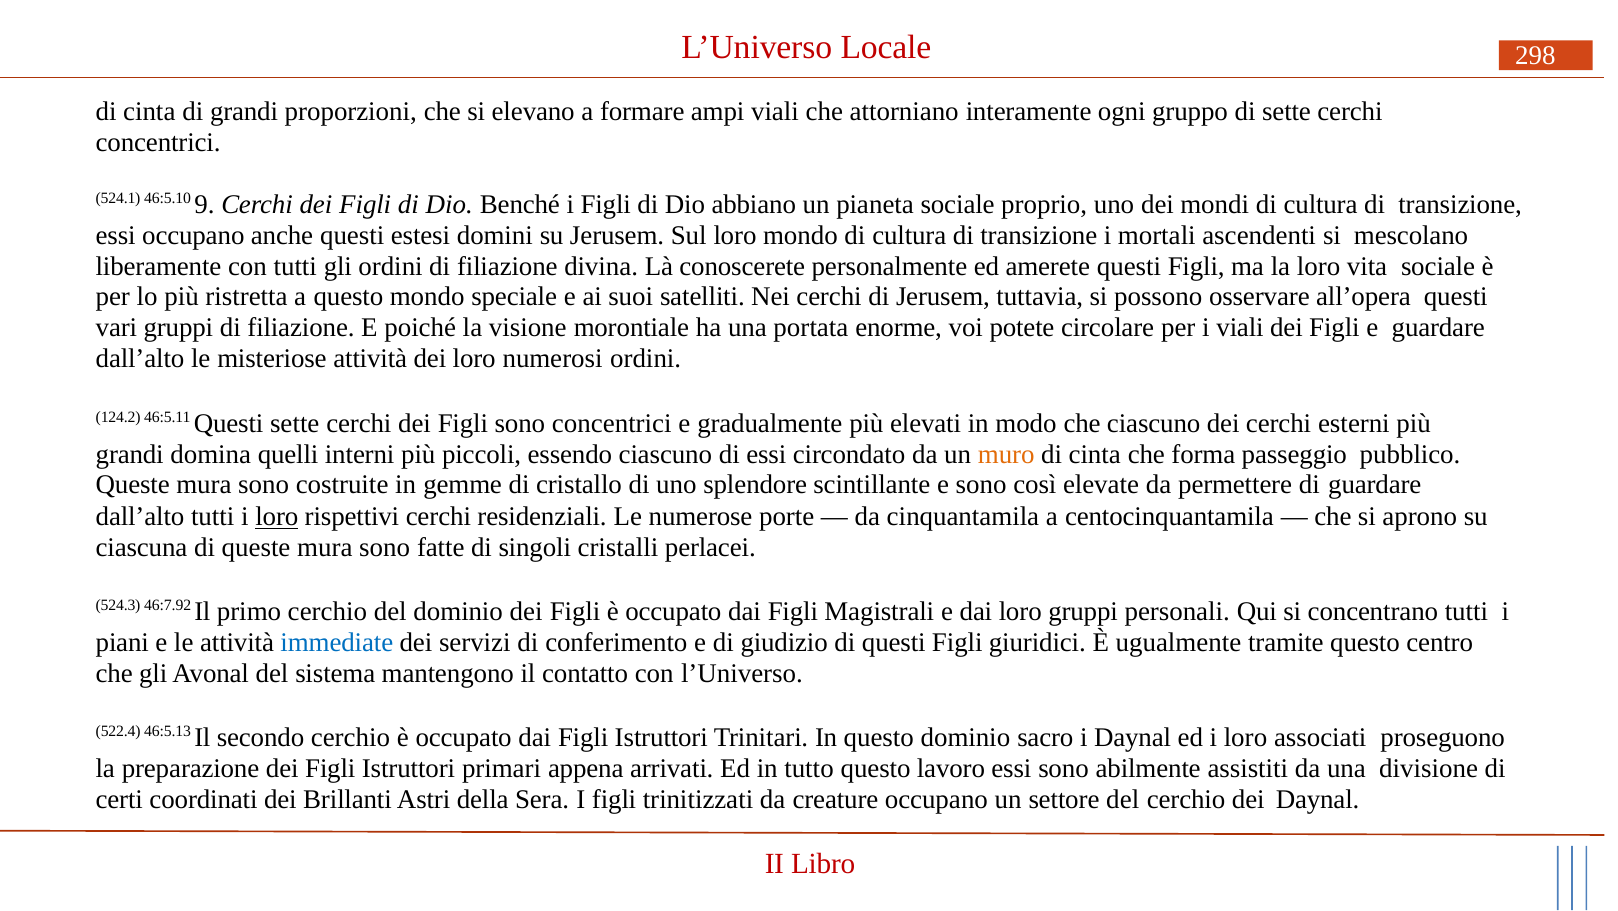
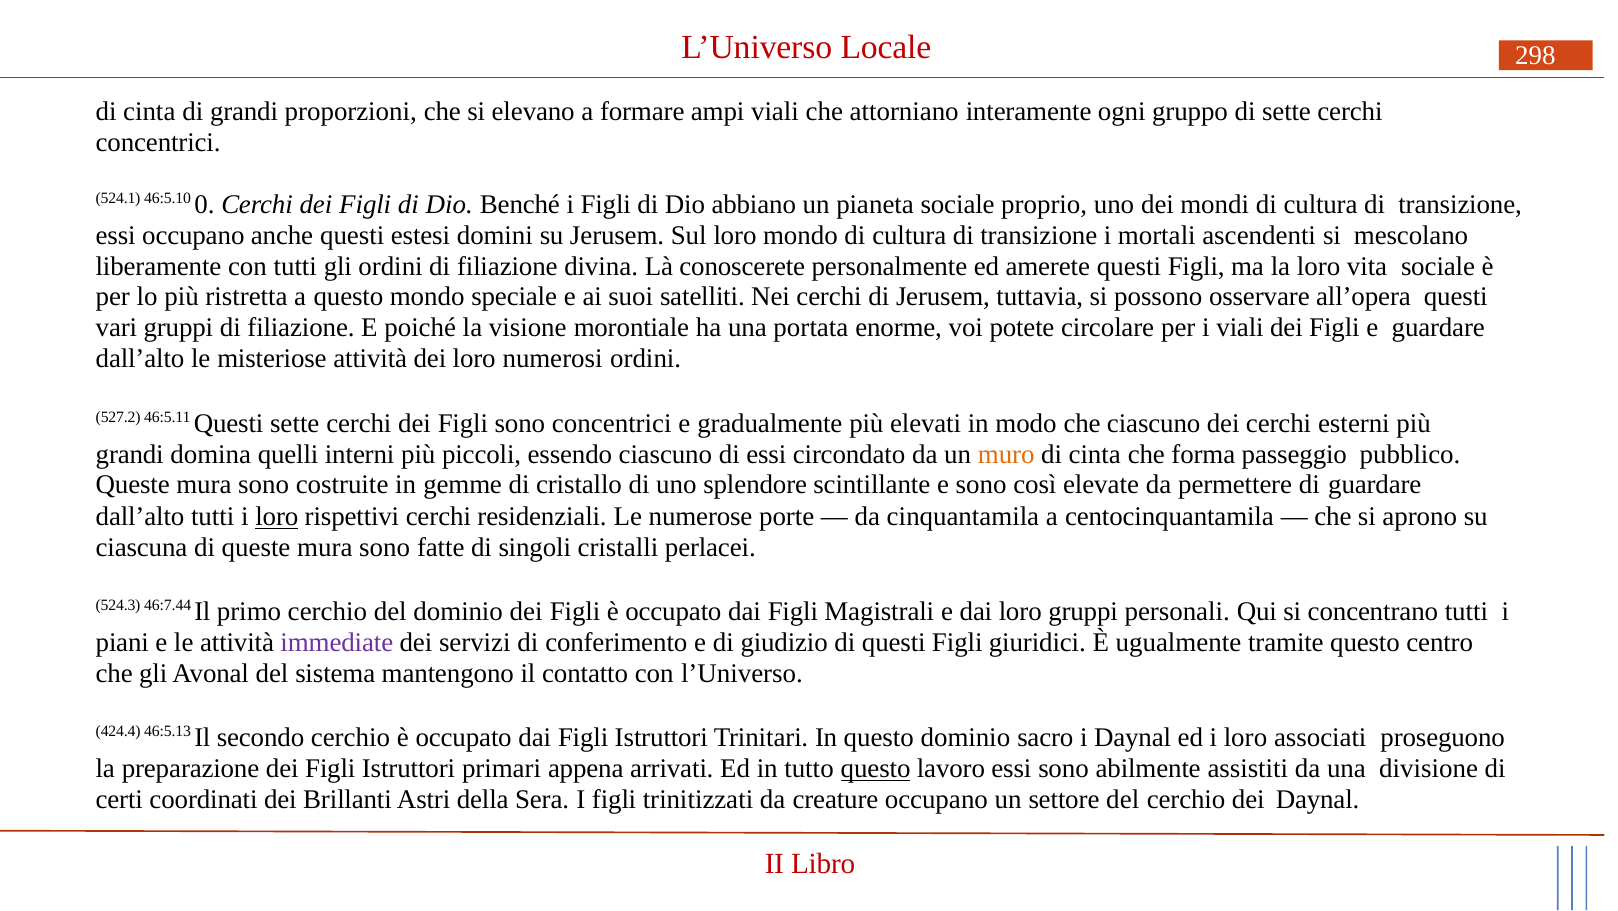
9: 9 -> 0
124.2: 124.2 -> 527.2
46:7.92: 46:7.92 -> 46:7.44
immediate colour: blue -> purple
522.4: 522.4 -> 424.4
questo at (876, 769) underline: none -> present
